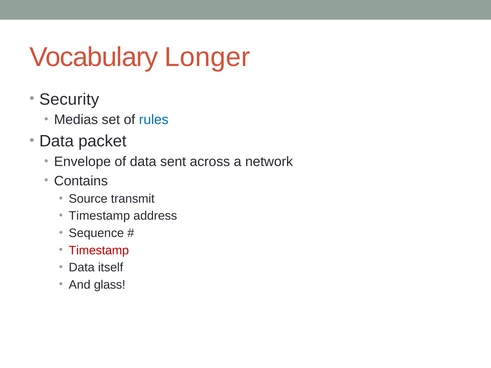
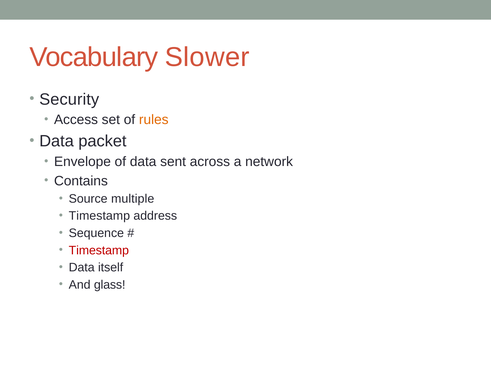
Longer: Longer -> Slower
Medias: Medias -> Access
rules colour: blue -> orange
transmit: transmit -> multiple
